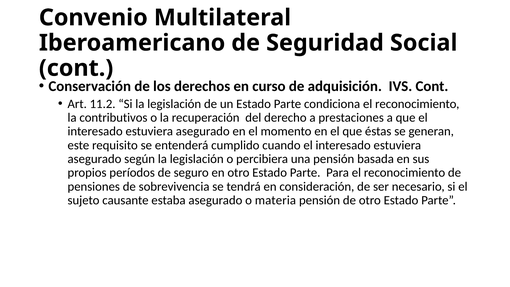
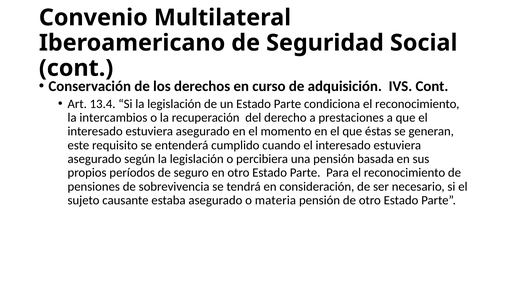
11.2: 11.2 -> 13.4
contributivos: contributivos -> intercambios
